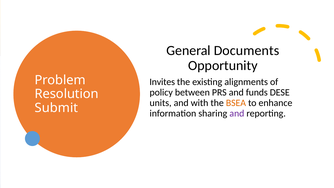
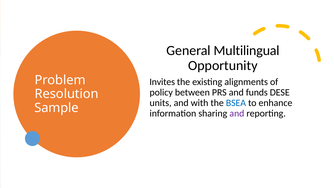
Documents: Documents -> Multilingual
BSEA colour: orange -> blue
Submit: Submit -> Sample
